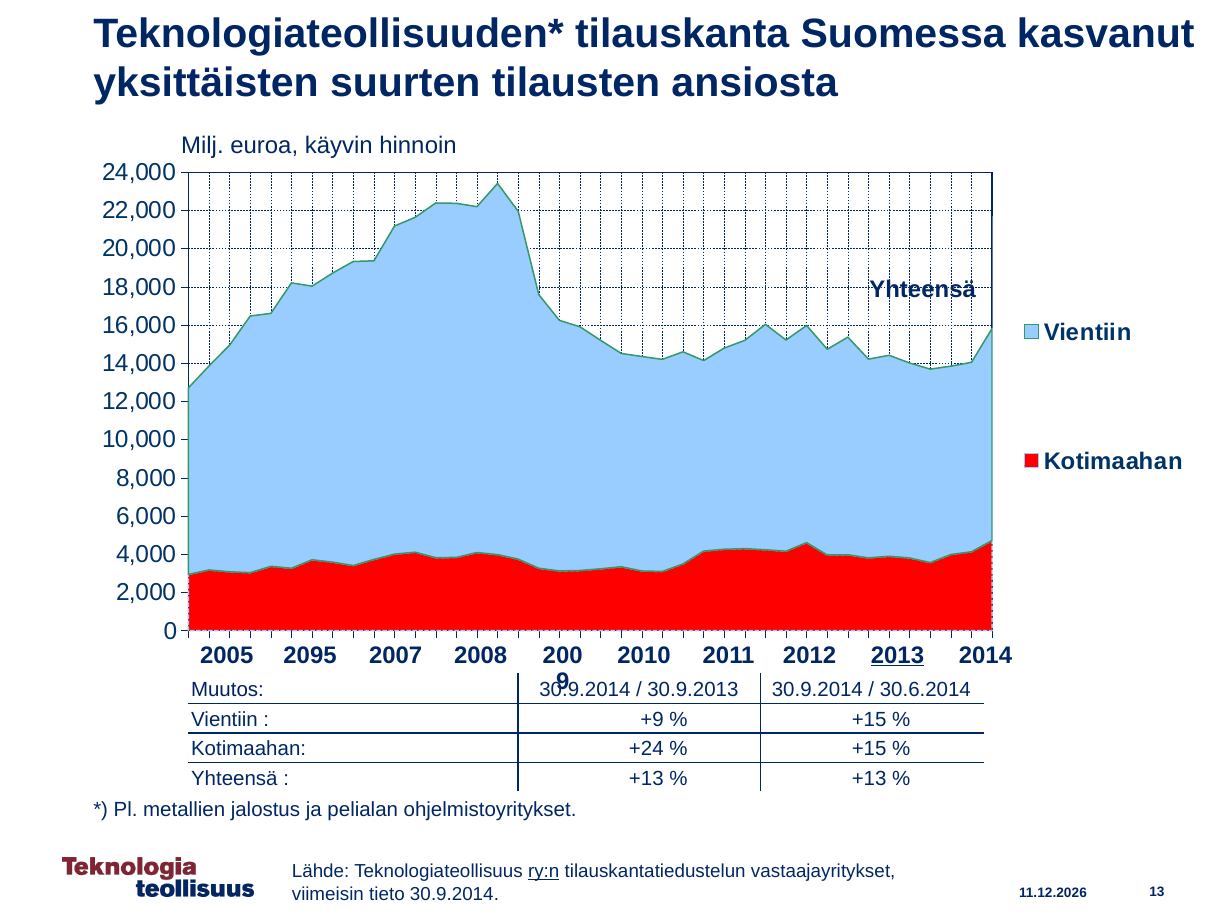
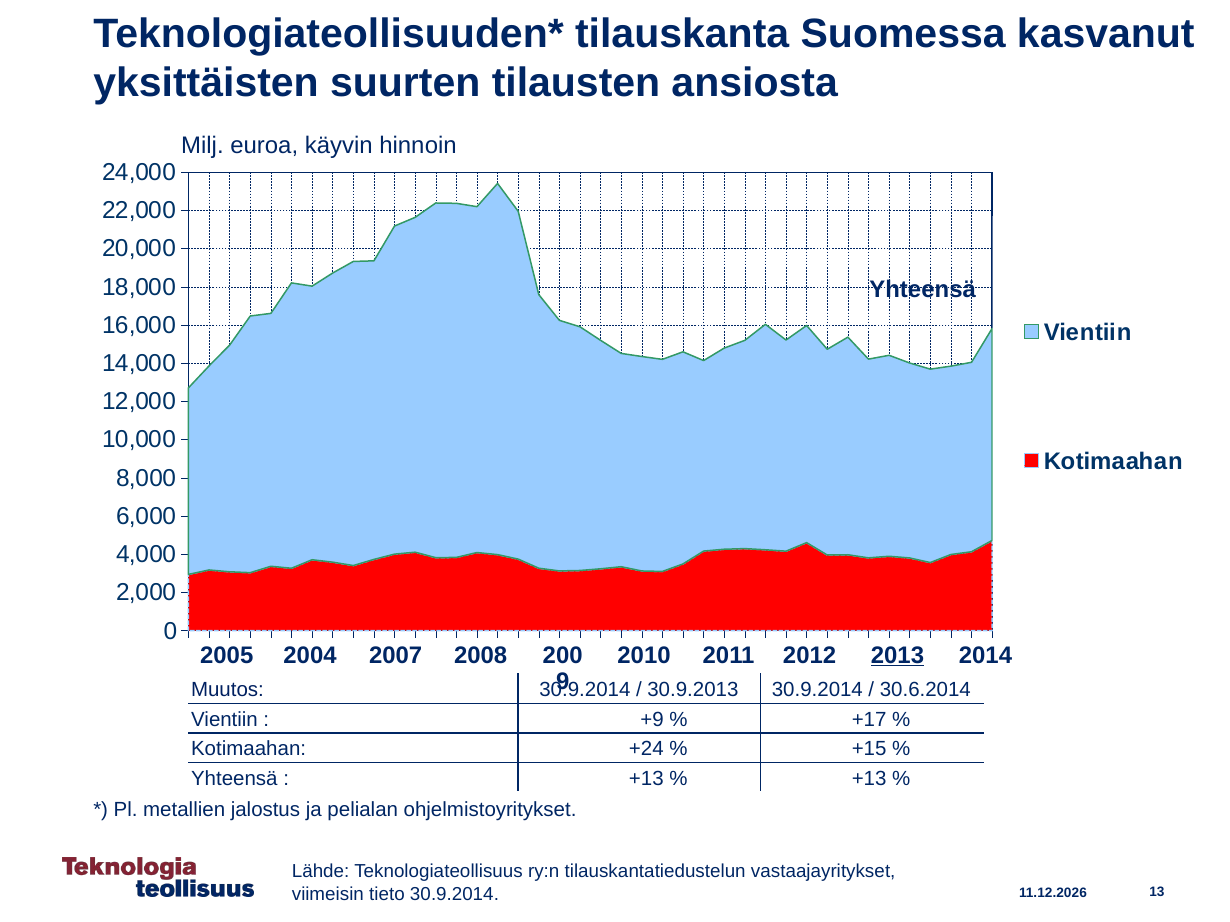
2095: 2095 -> 2004
+15 at (869, 720): +15 -> +17
ry:n underline: present -> none
